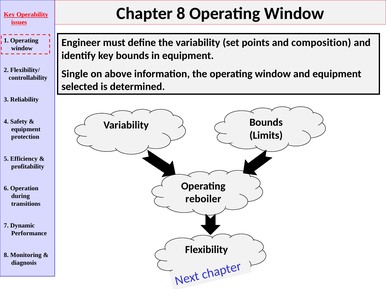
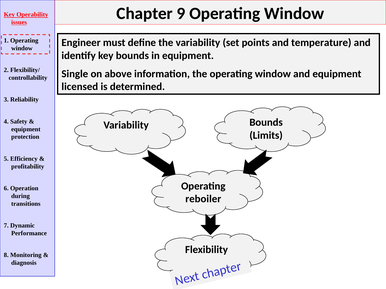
Chapter 8: 8 -> 9
composition: composition -> temperature
selected: selected -> licensed
